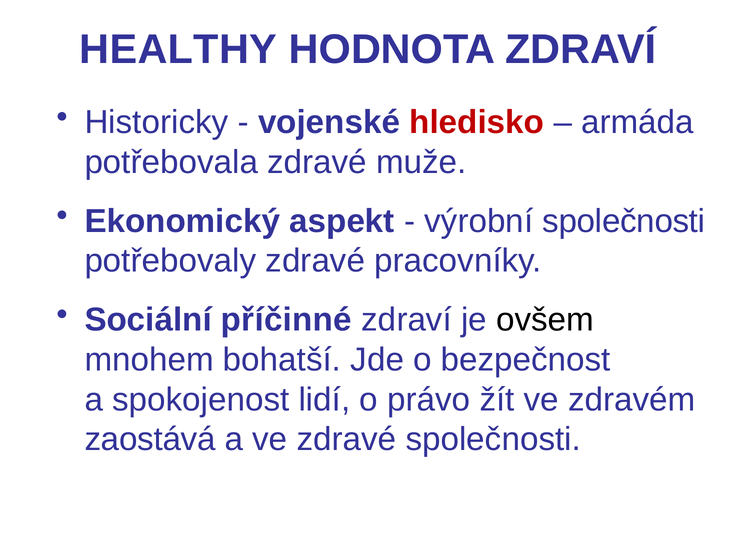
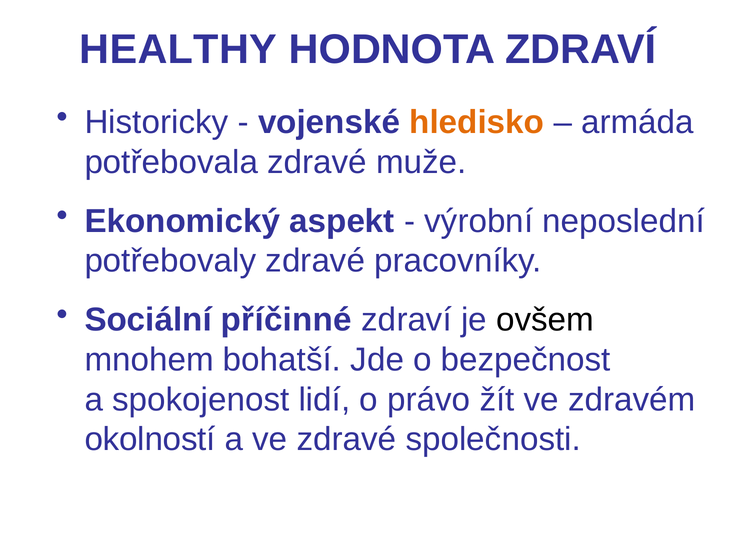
hledisko colour: red -> orange
výrobní společnosti: společnosti -> neposlední
zaostává: zaostává -> okolností
